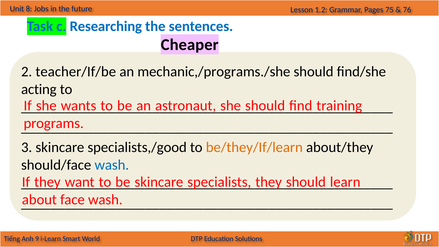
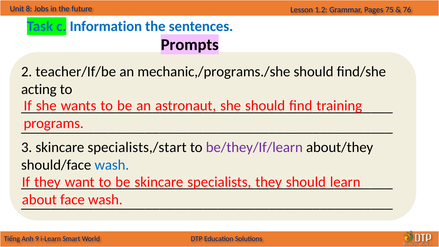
Researching: Researching -> Information
Cheaper: Cheaper -> Prompts
specialists,/good: specialists,/good -> specialists,/start
be/they/If/learn colour: orange -> purple
